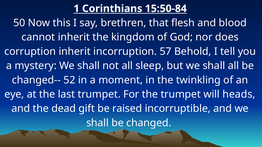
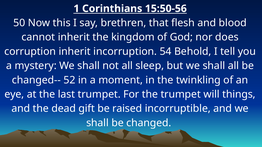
15:50-84: 15:50-84 -> 15:50-56
57: 57 -> 54
heads: heads -> things
